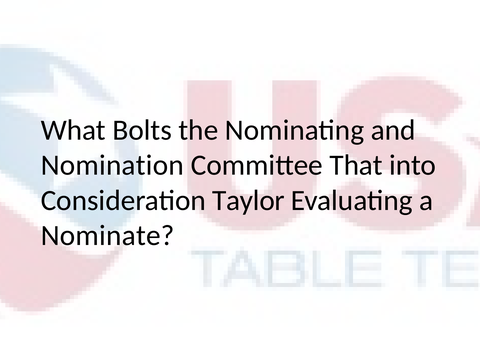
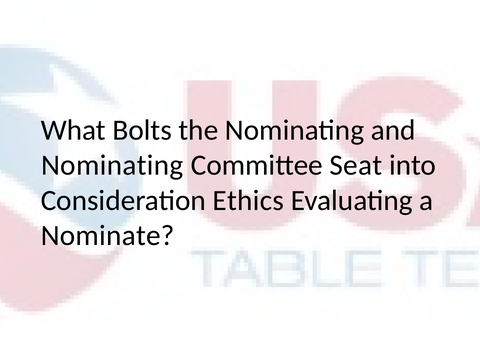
Nomination at (112, 165): Nomination -> Nominating
That: That -> Seat
Taylor: Taylor -> Ethics
